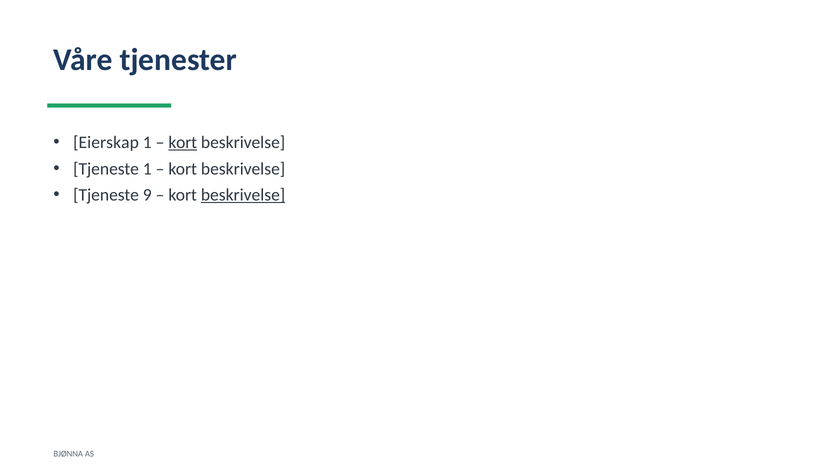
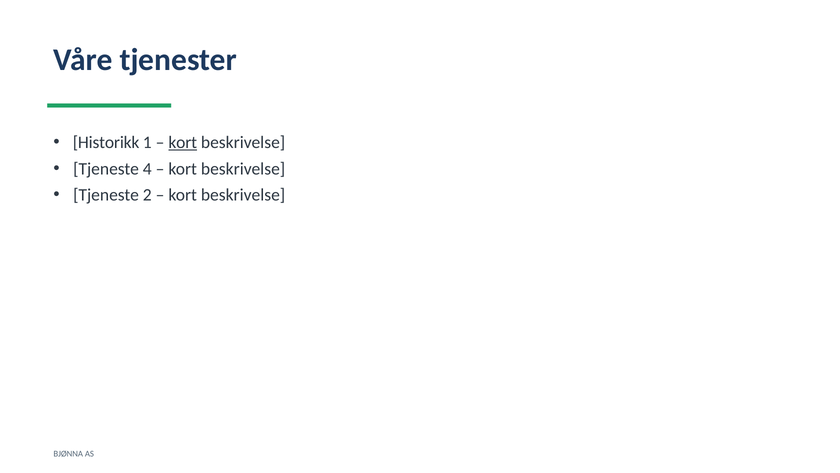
Eierskap: Eierskap -> Historikk
Tjeneste 1: 1 -> 4
9: 9 -> 2
beskrivelse at (243, 195) underline: present -> none
